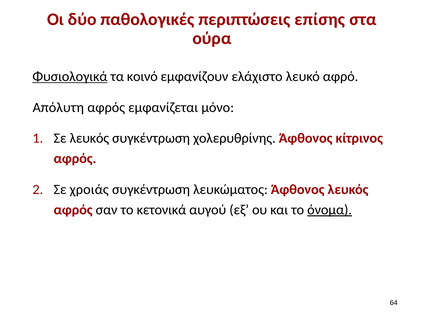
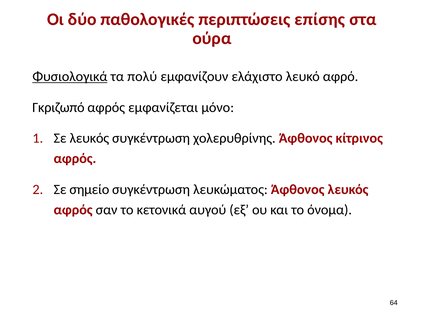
κοινό: κοινό -> πολύ
Απόλυτη: Απόλυτη -> Γκριζωπό
χροιάς: χροιάς -> σημείο
όνομα underline: present -> none
